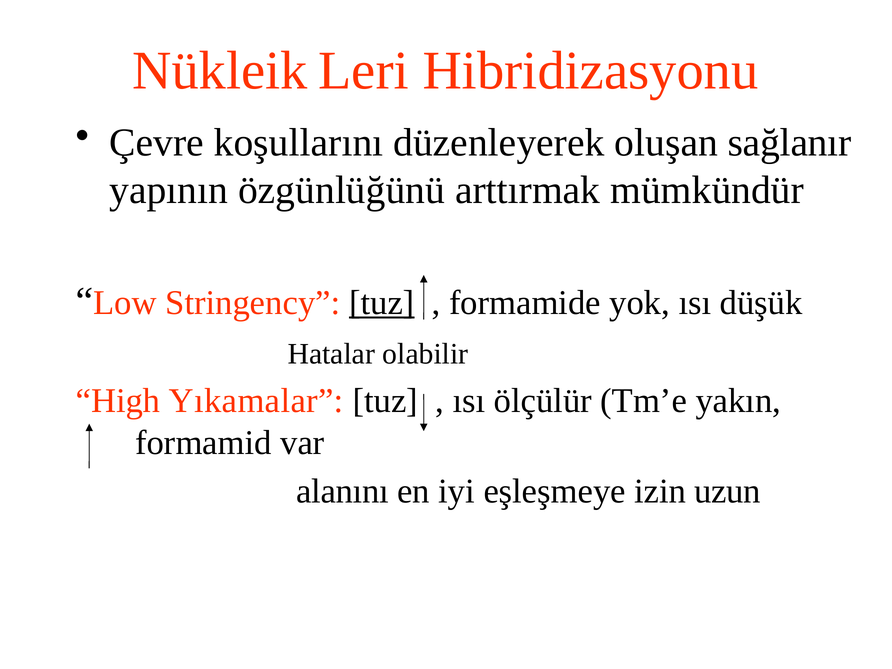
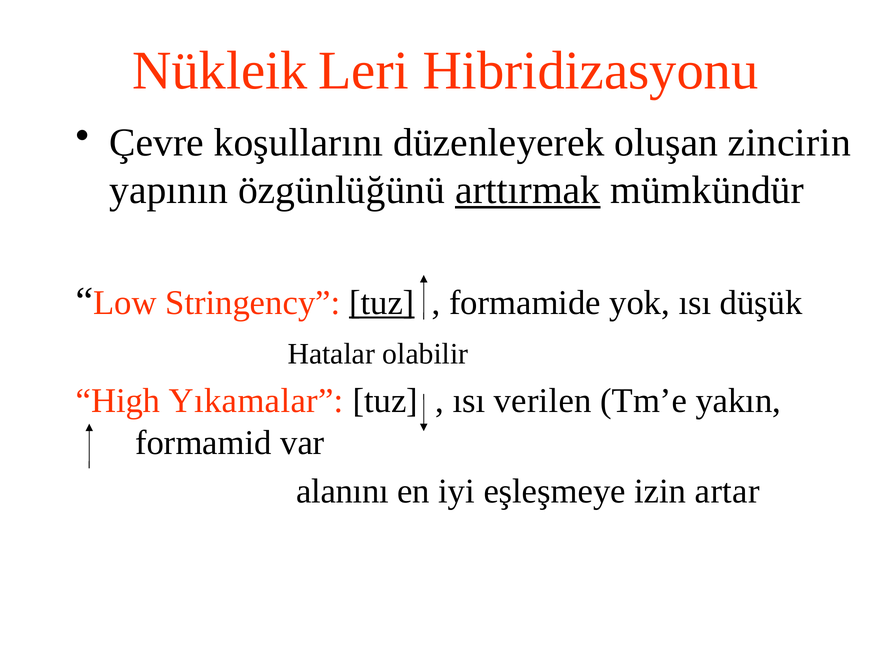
sağlanır: sağlanır -> zincirin
arttırmak underline: none -> present
ölçülür: ölçülür -> verilen
uzun: uzun -> artar
